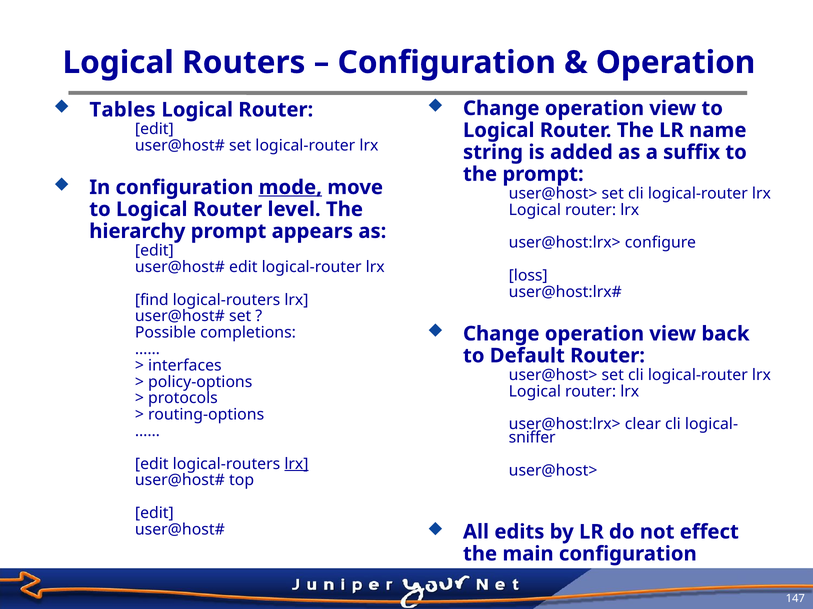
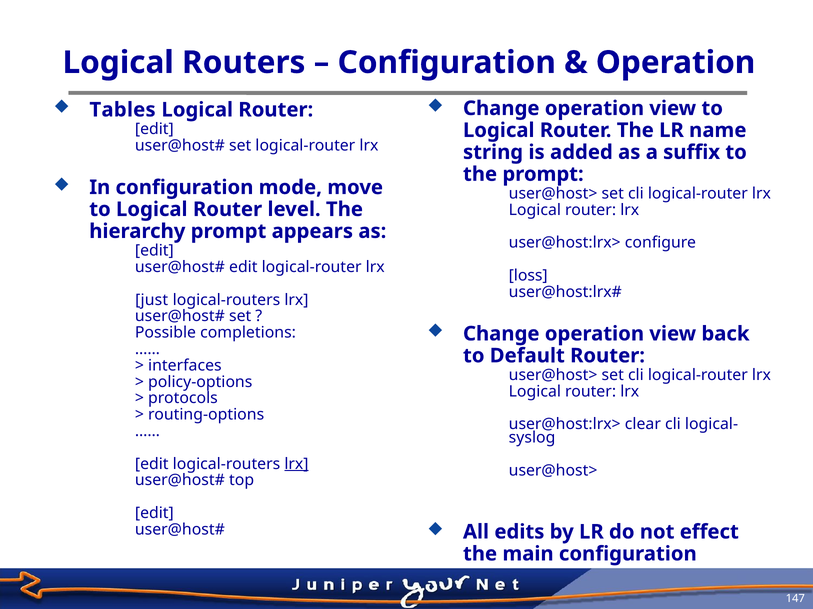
mode underline: present -> none
find: find -> just
sniffer: sniffer -> syslog
